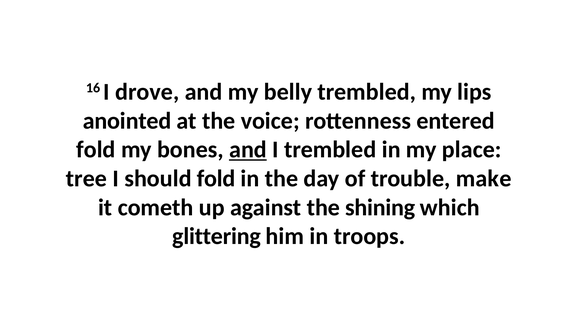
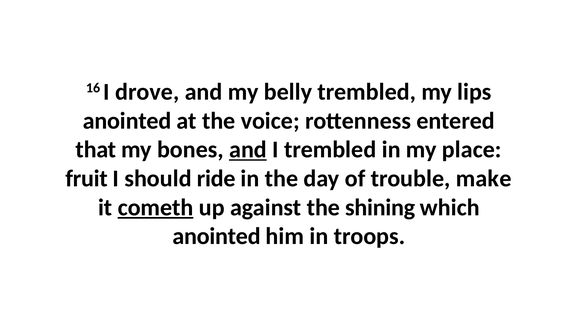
fold at (96, 150): fold -> that
tree: tree -> fruit
should fold: fold -> ride
cometh underline: none -> present
glittering at (217, 236): glittering -> anointed
